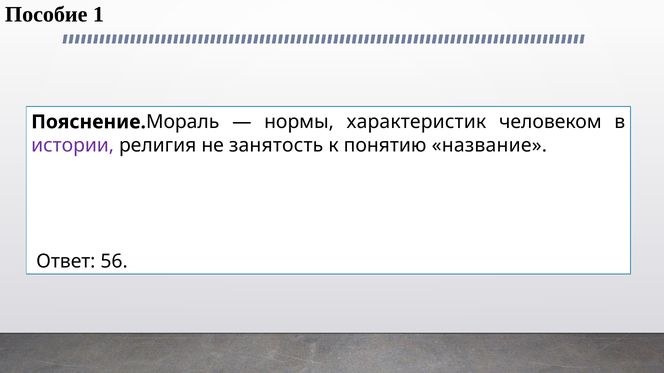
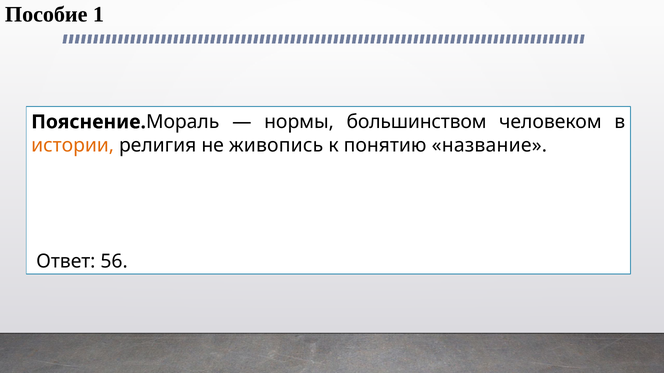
характеристик: характеристик -> большинством
истории colour: purple -> orange
занятость: занятость -> живопись
